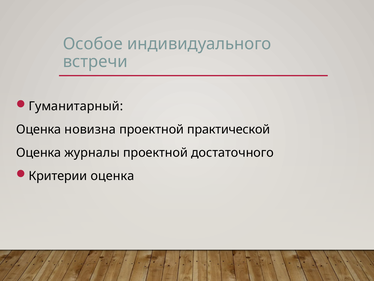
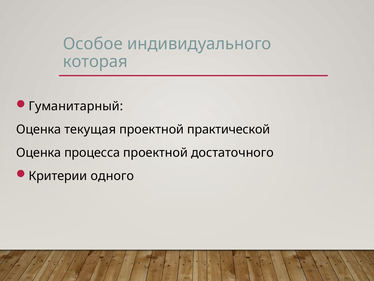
встречи: встречи -> которая
новизна: новизна -> текущая
журналы: журналы -> процесса
Критерии оценка: оценка -> одного
